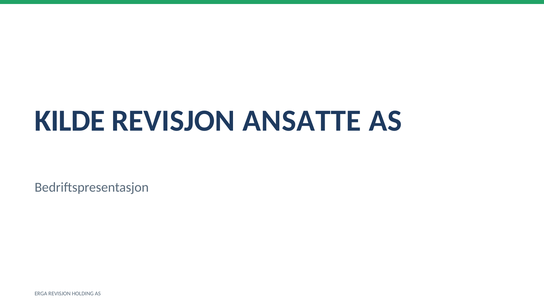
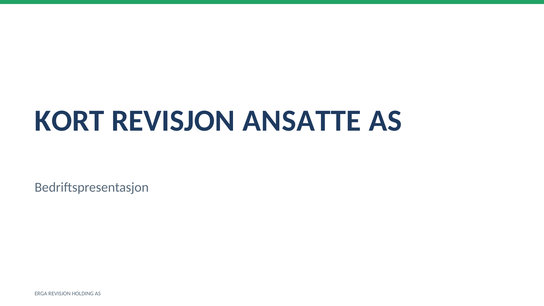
KILDE: KILDE -> KORT
